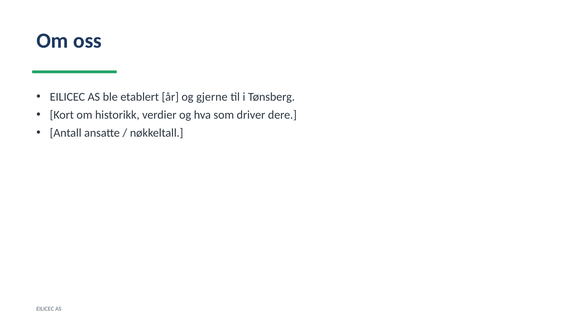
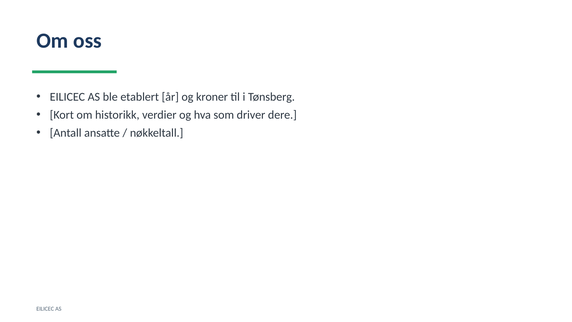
gjerne: gjerne -> kroner
